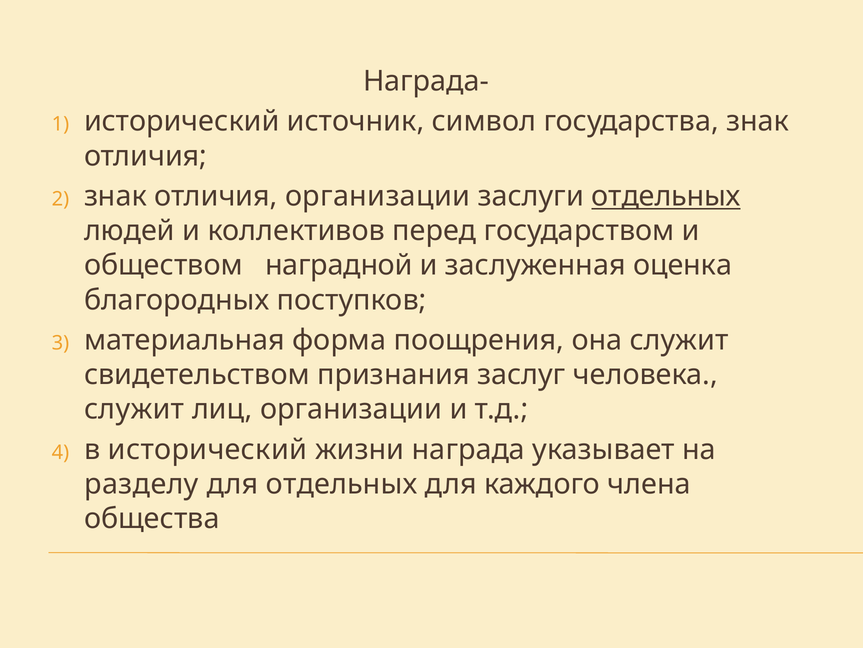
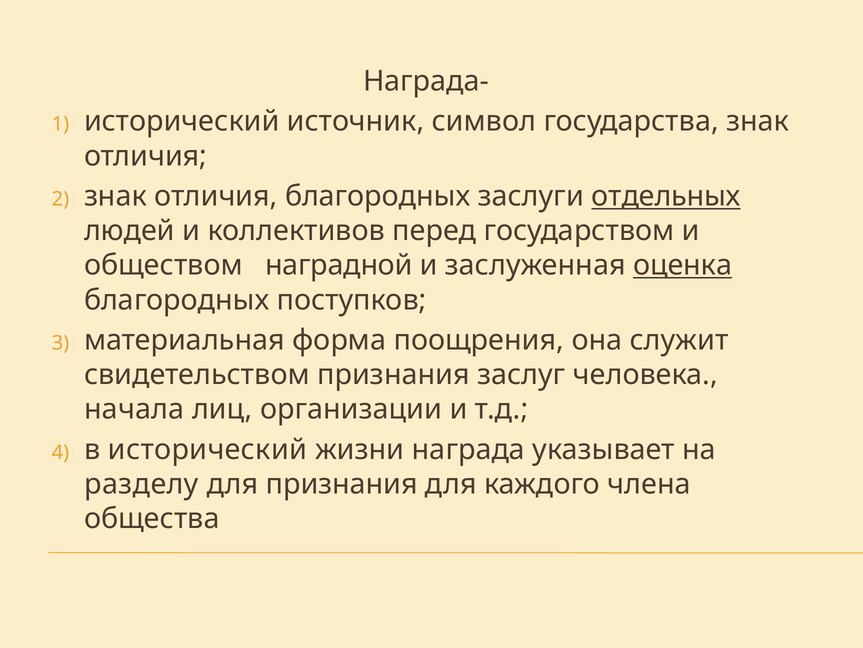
отличия организации: организации -> благородных
оценка underline: none -> present
служит at (134, 409): служит -> начала
для отдельных: отдельных -> признания
